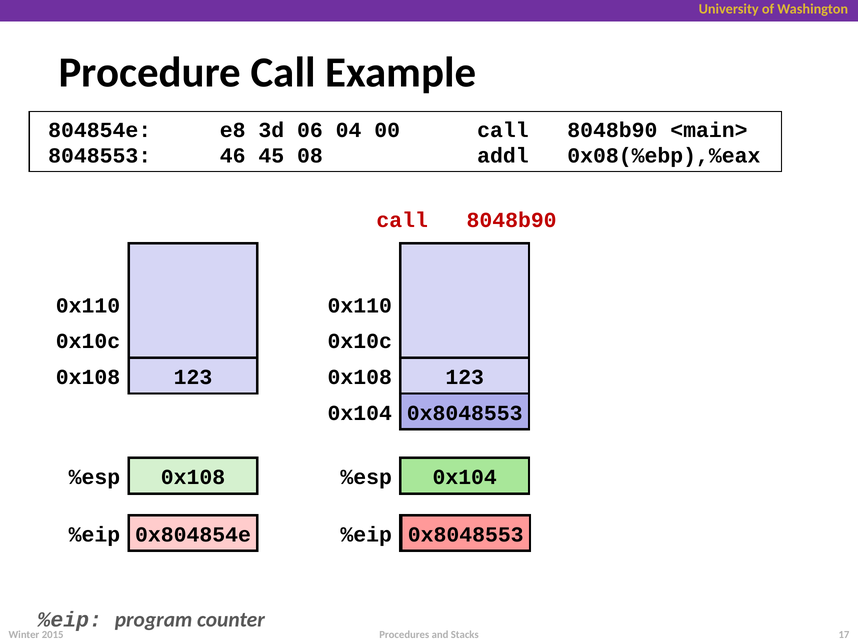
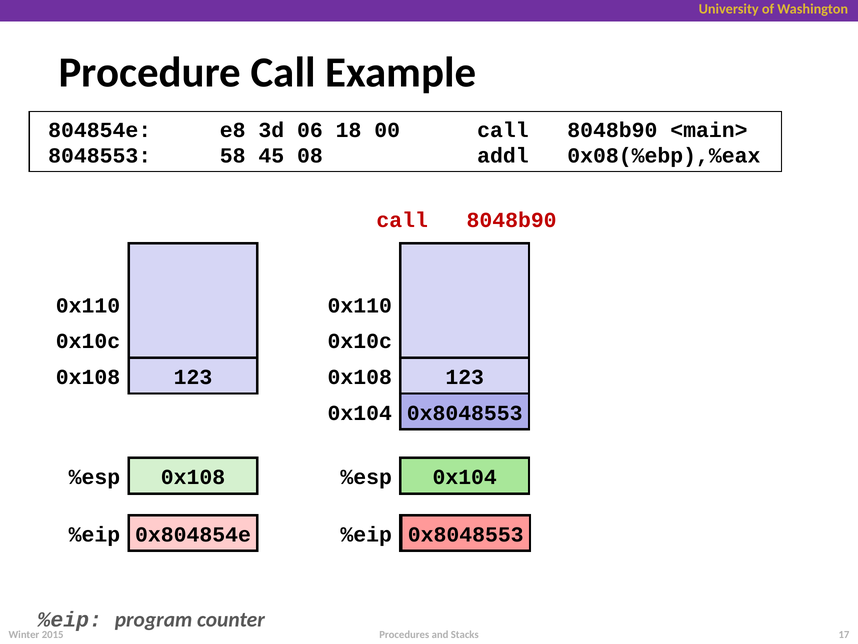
04: 04 -> 18
46: 46 -> 58
